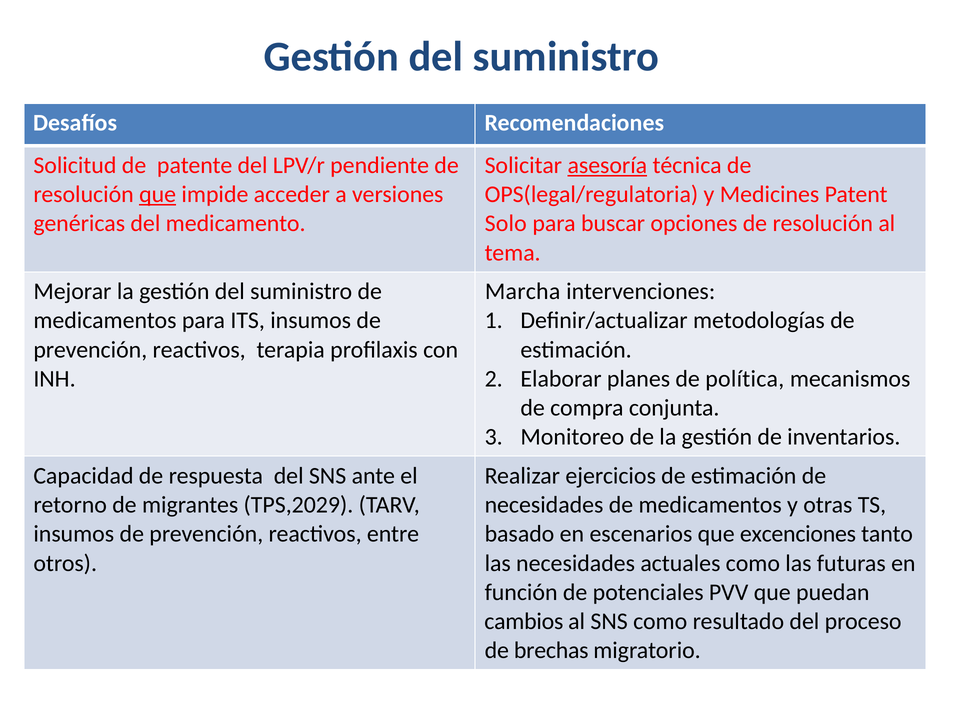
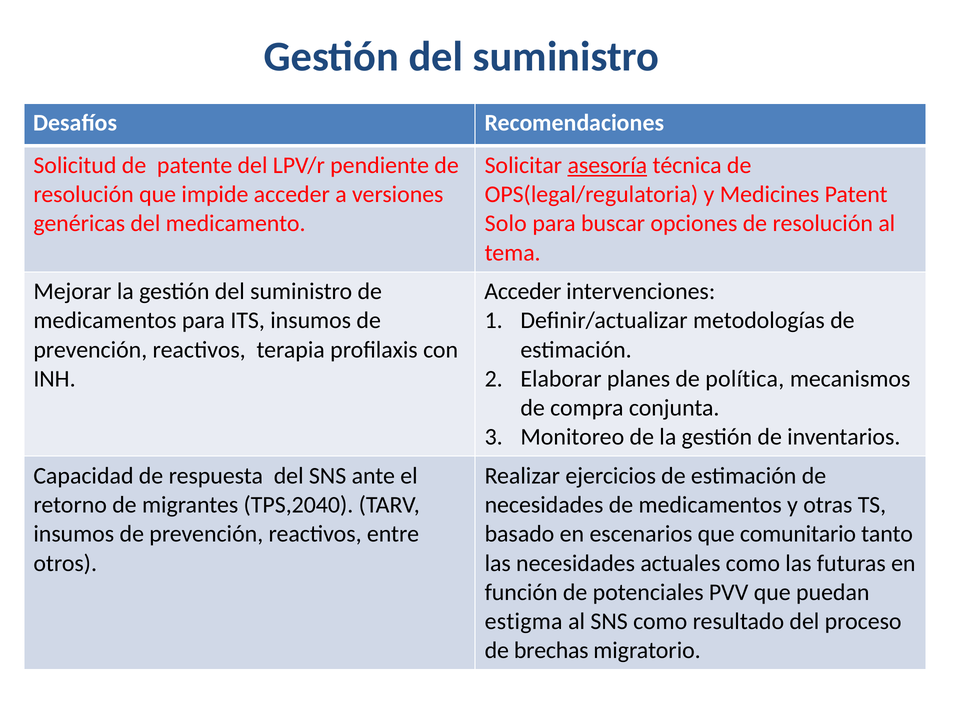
que at (158, 195) underline: present -> none
Marcha at (523, 292): Marcha -> Acceder
TPS,2029: TPS,2029 -> TPS,2040
excenciones: excenciones -> comunitario
cambios: cambios -> estigma
